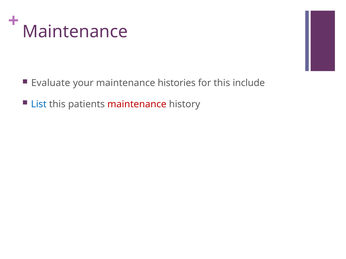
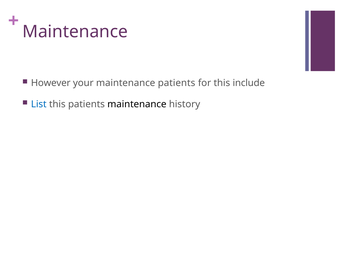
Evaluate: Evaluate -> However
maintenance histories: histories -> patients
maintenance at (137, 104) colour: red -> black
